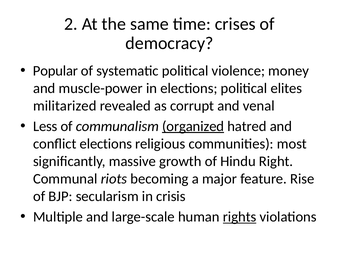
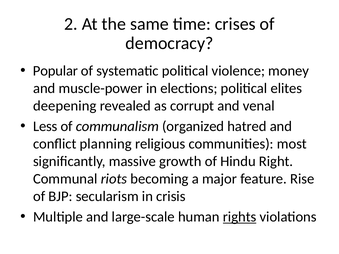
militarized: militarized -> deepening
organized underline: present -> none
conflict elections: elections -> planning
